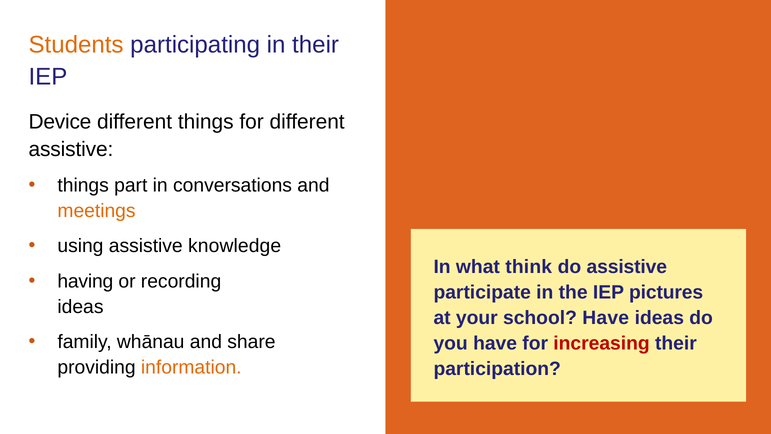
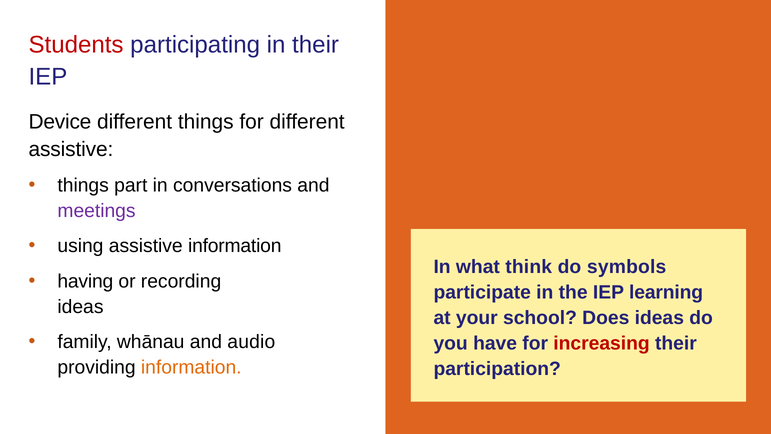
Students colour: orange -> red
meetings colour: orange -> purple
assistive knowledge: knowledge -> information
do assistive: assistive -> symbols
pictures: pictures -> learning
school Have: Have -> Does
share: share -> audio
